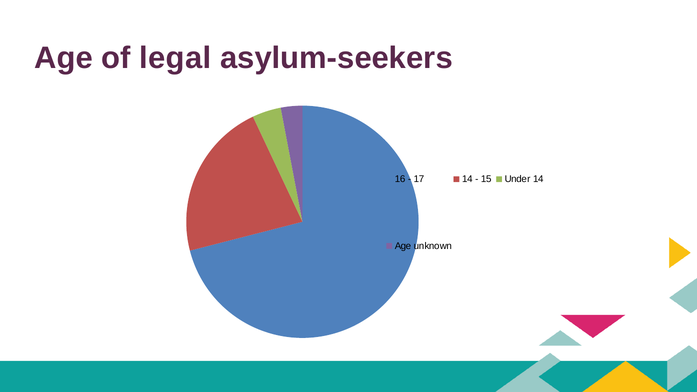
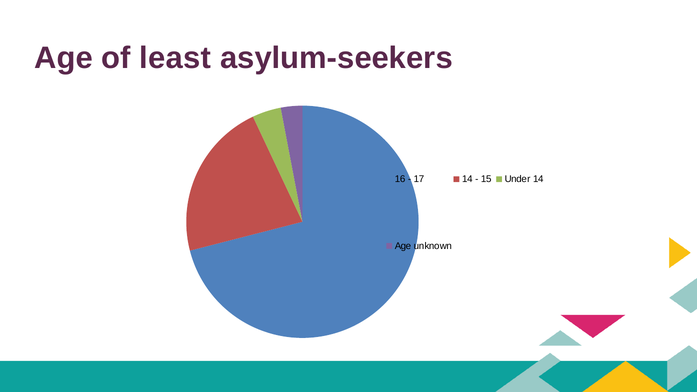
legal: legal -> least
